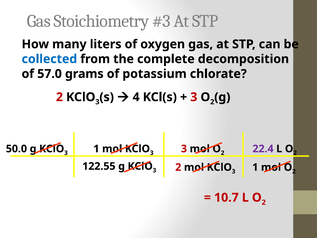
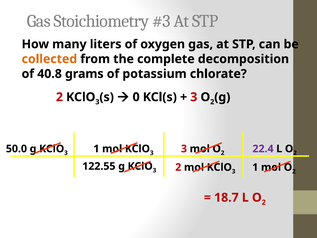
collected colour: blue -> orange
57.0: 57.0 -> 40.8
4: 4 -> 0
10.7: 10.7 -> 18.7
